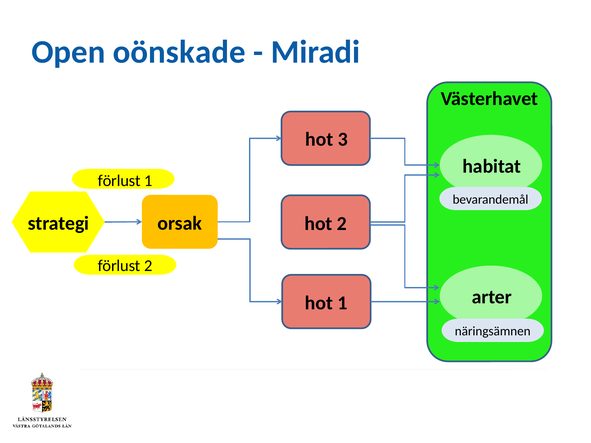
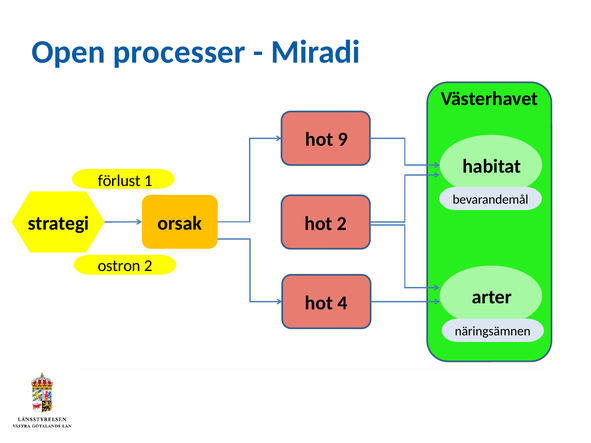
oönskade: oönskade -> processer
3: 3 -> 9
förlust at (119, 266): förlust -> ostron
hot 1: 1 -> 4
